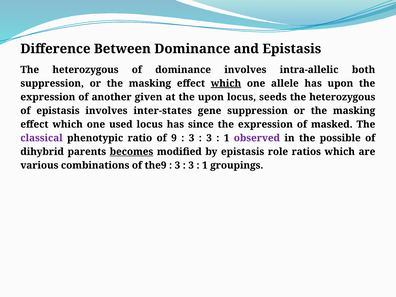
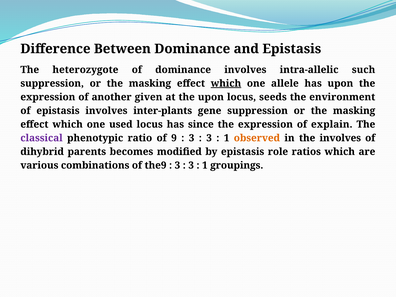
heterozygous at (85, 70): heterozygous -> heterozygote
both: both -> such
heterozygous at (342, 97): heterozygous -> environment
inter-states: inter-states -> inter-plants
masked: masked -> explain
observed colour: purple -> orange
the possible: possible -> involves
becomes underline: present -> none
